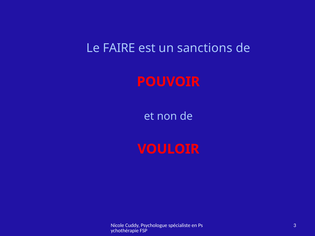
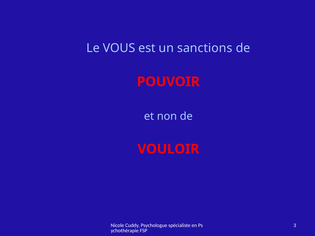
FAIRE: FAIRE -> VOUS
